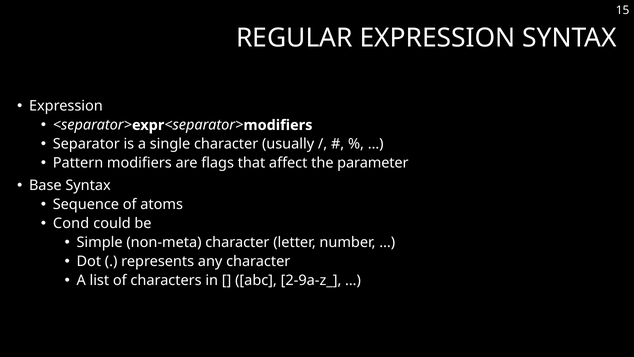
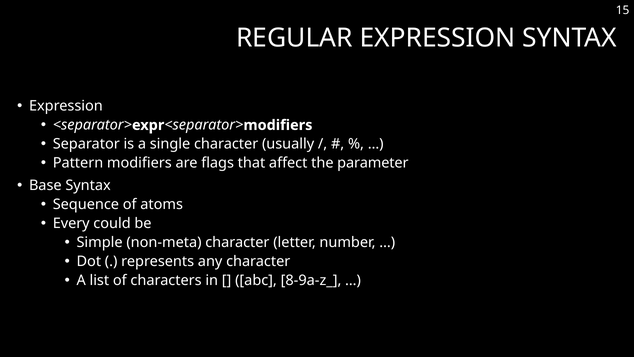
Cond: Cond -> Every
2-9a-z_: 2-9a-z_ -> 8-9a-z_
